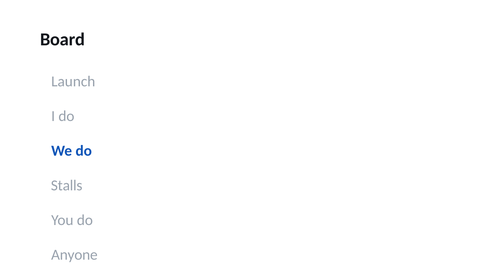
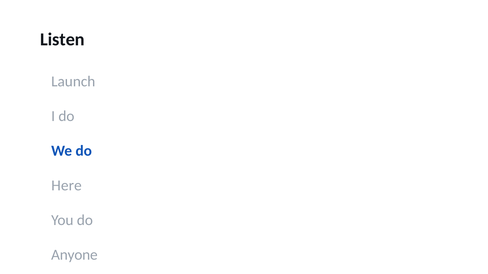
Board: Board -> Listen
Stalls: Stalls -> Here
